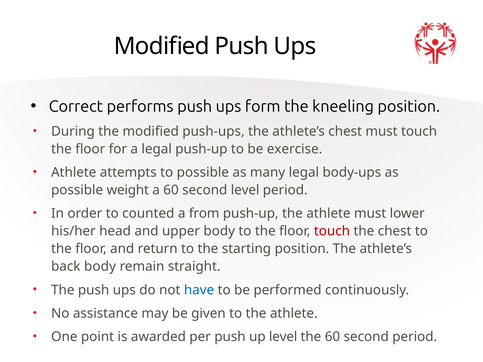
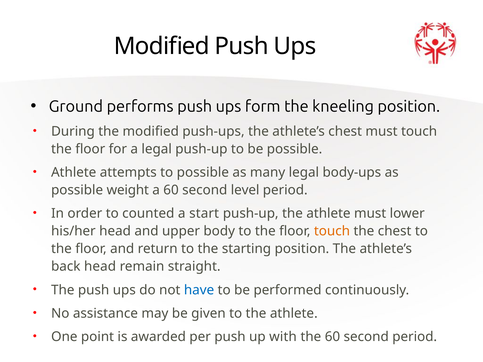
Correct: Correct -> Ground
be exercise: exercise -> possible
from: from -> start
touch at (332, 231) colour: red -> orange
back body: body -> head
up level: level -> with
